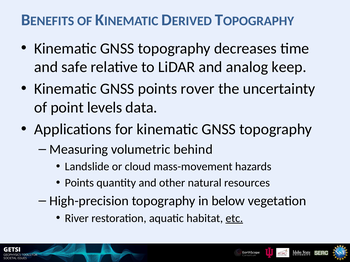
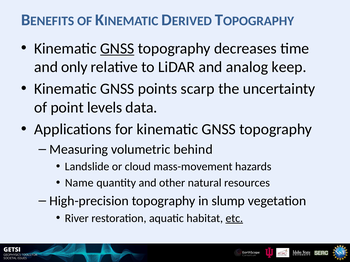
GNSS at (117, 49) underline: none -> present
safe: safe -> only
rover: rover -> scarp
Points at (79, 183): Points -> Name
below: below -> slump
